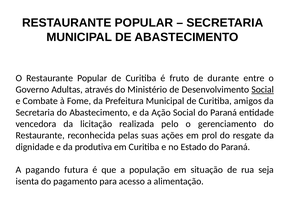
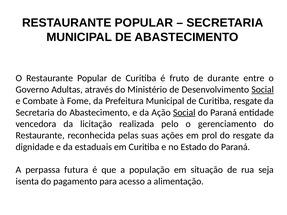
Curitiba amigos: amigos -> resgate
Social at (184, 113) underline: none -> present
produtiva: produtiva -> estaduais
pagando: pagando -> perpassa
